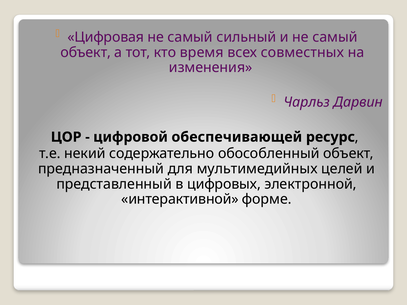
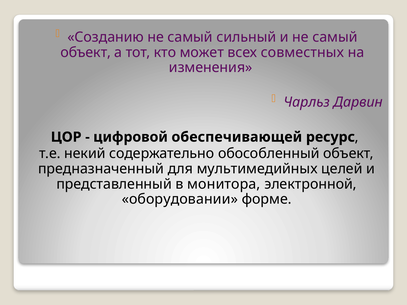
Цифровая: Цифровая -> Созданию
время: время -> может
цифровых: цифровых -> монитора
интерактивной: интерактивной -> оборудовании
